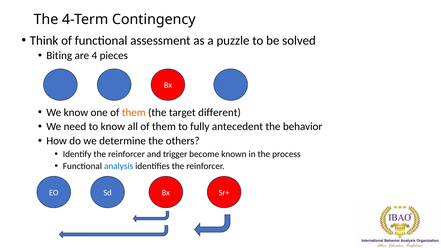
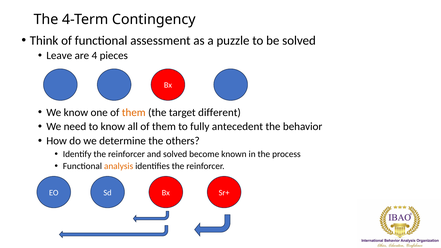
Biting: Biting -> Leave
and trigger: trigger -> solved
analysis colour: blue -> orange
